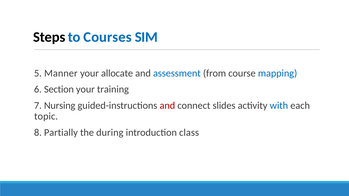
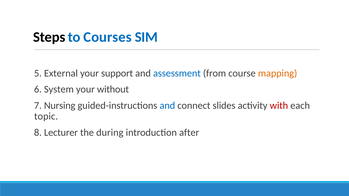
Manner: Manner -> External
allocate: allocate -> support
mapping colour: blue -> orange
Section: Section -> System
training: training -> without
and at (167, 106) colour: red -> blue
with colour: blue -> red
Partially: Partially -> Lecturer
class: class -> after
